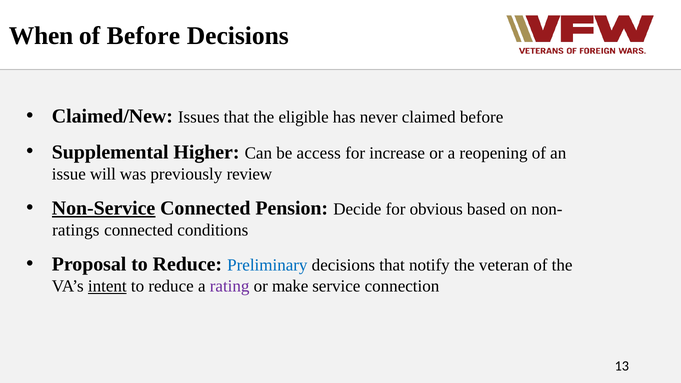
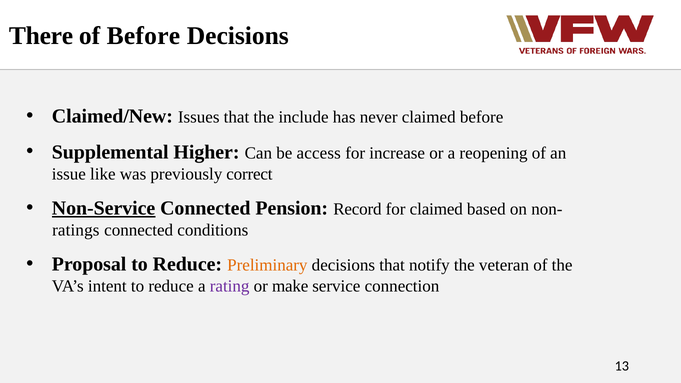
When: When -> There
eligible: eligible -> include
will: will -> like
review: review -> correct
Decide: Decide -> Record
for obvious: obvious -> claimed
Preliminary colour: blue -> orange
intent underline: present -> none
